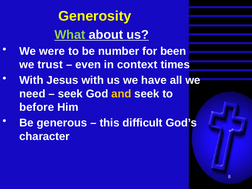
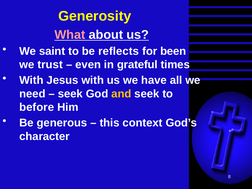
What colour: light green -> pink
were: were -> saint
number: number -> reflects
context: context -> grateful
difficult: difficult -> context
